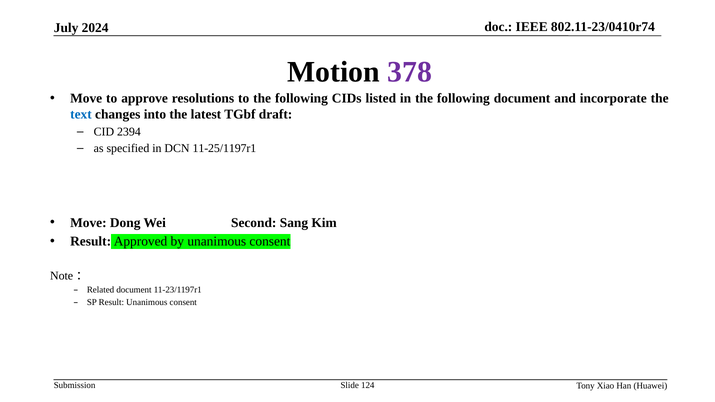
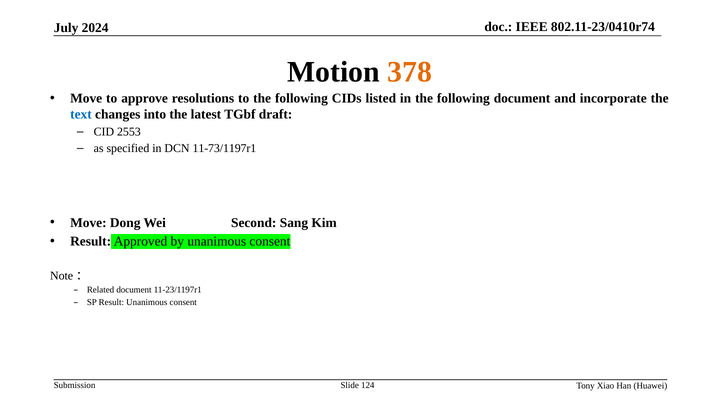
378 colour: purple -> orange
2394: 2394 -> 2553
11-25/1197r1: 11-25/1197r1 -> 11-73/1197r1
